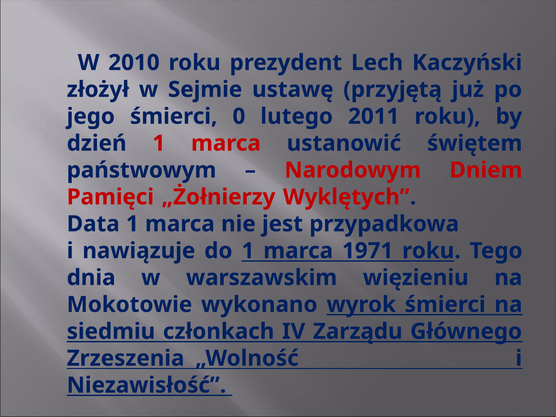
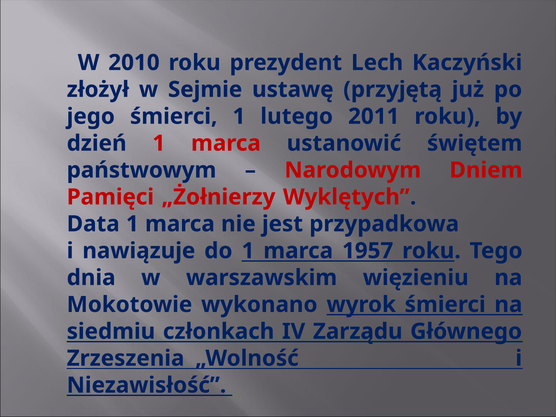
śmierci 0: 0 -> 1
1971: 1971 -> 1957
